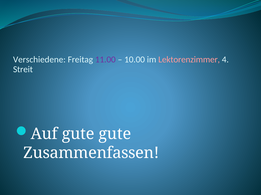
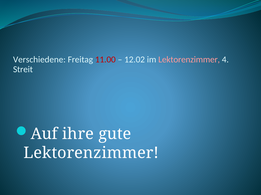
11.00 colour: purple -> red
10.00: 10.00 -> 12.02
Auf gute: gute -> ihre
Zusammenfassen at (91, 153): Zusammenfassen -> Lektorenzimmer
